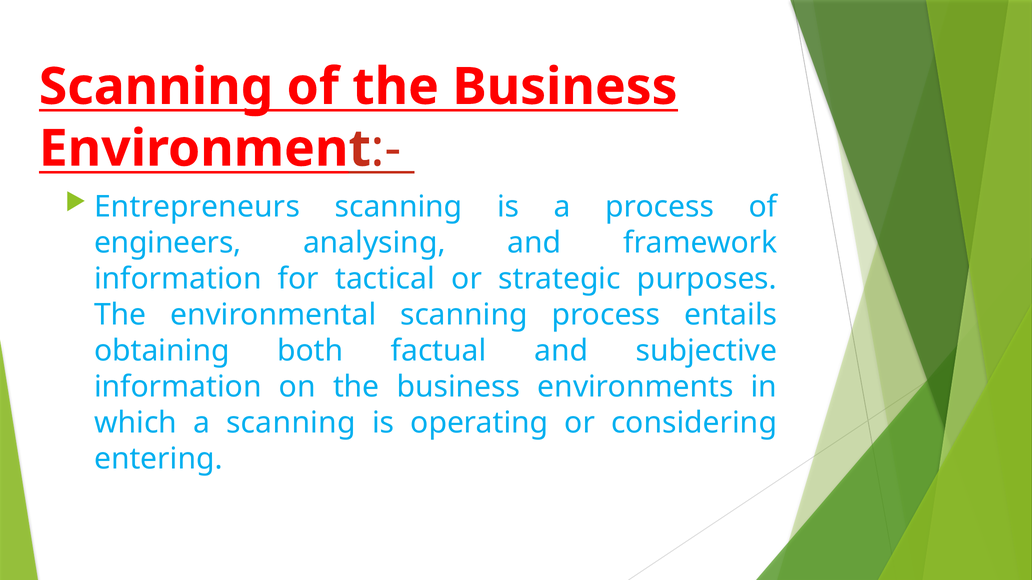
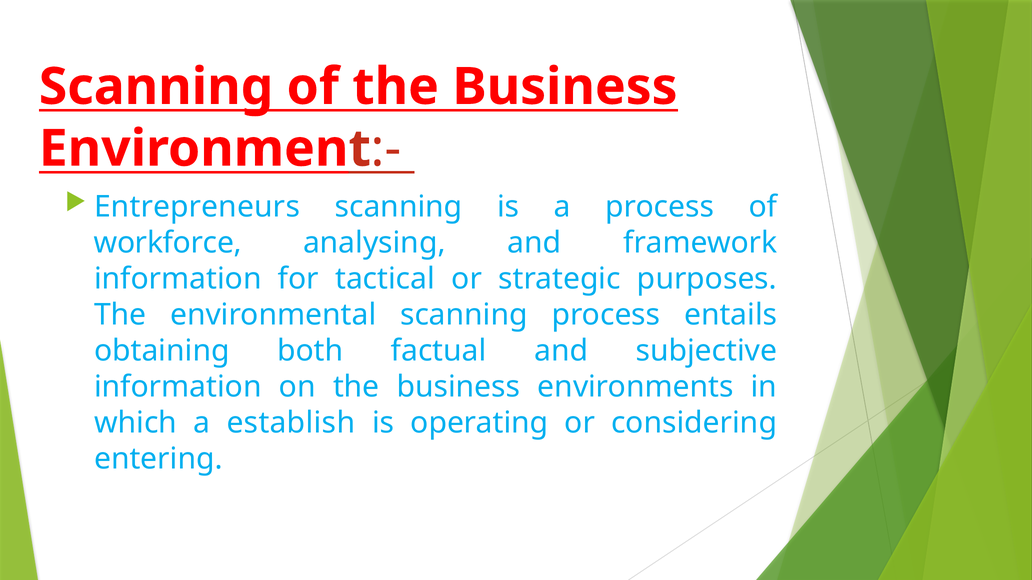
engineers: engineers -> workforce
a scanning: scanning -> establish
